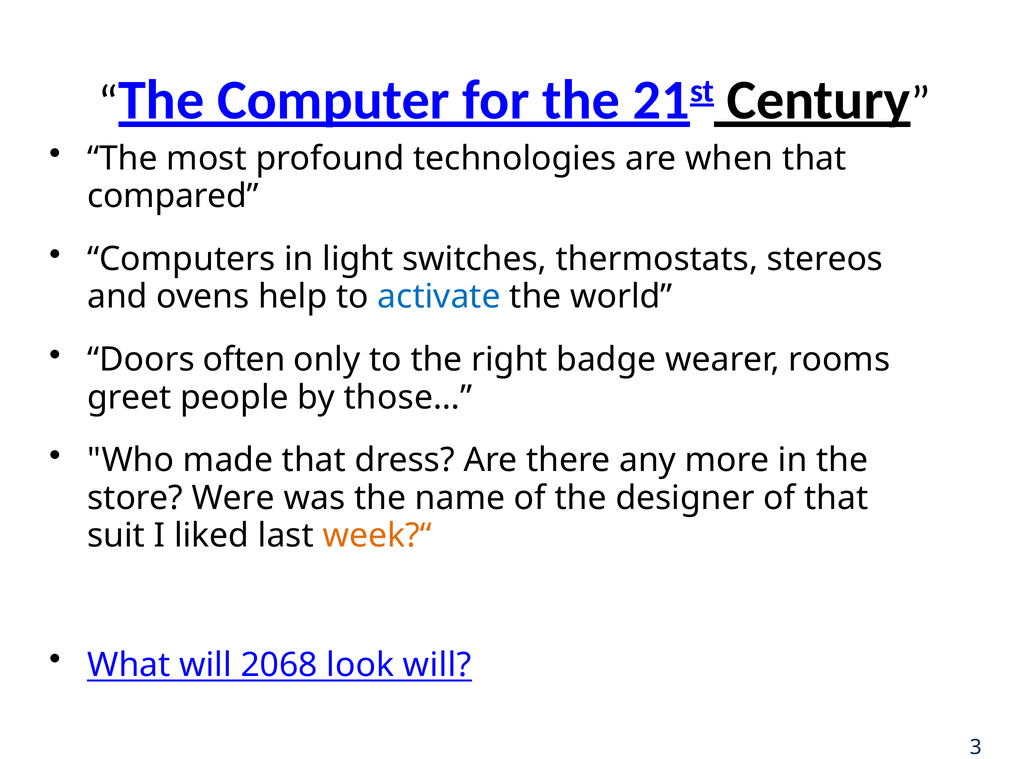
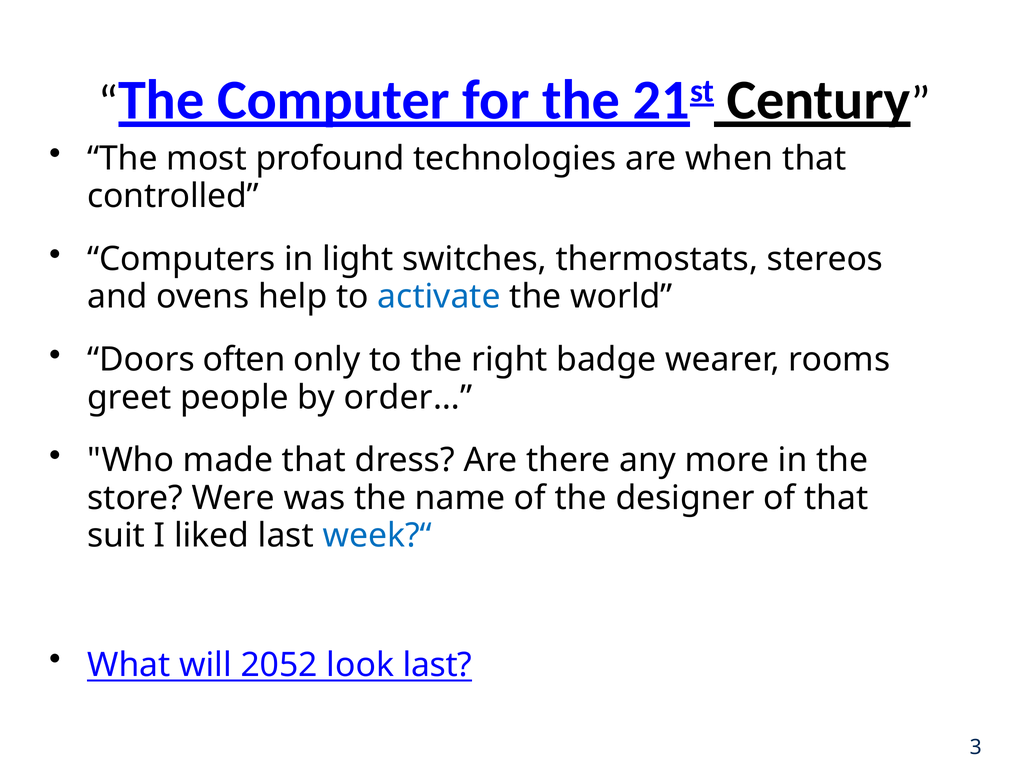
compared: compared -> controlled
those…: those… -> order…
week?“ colour: orange -> blue
2068: 2068 -> 2052
look will: will -> last
